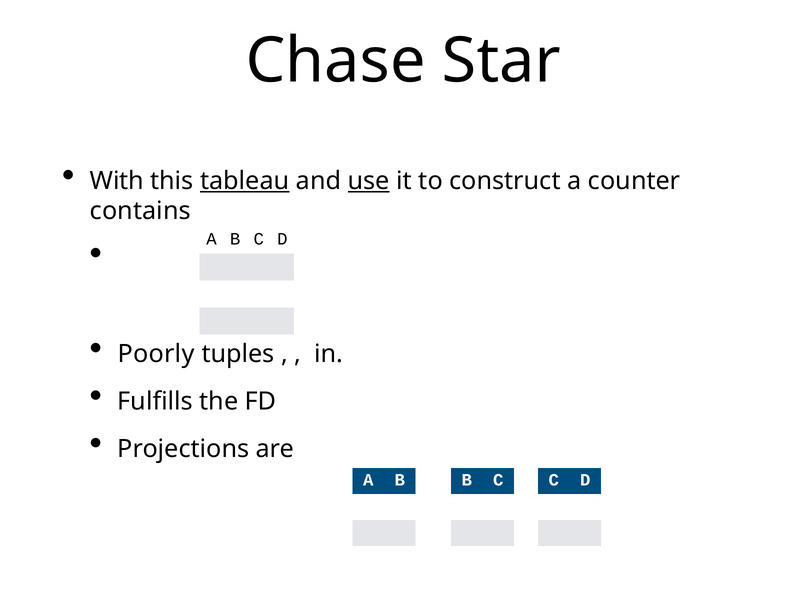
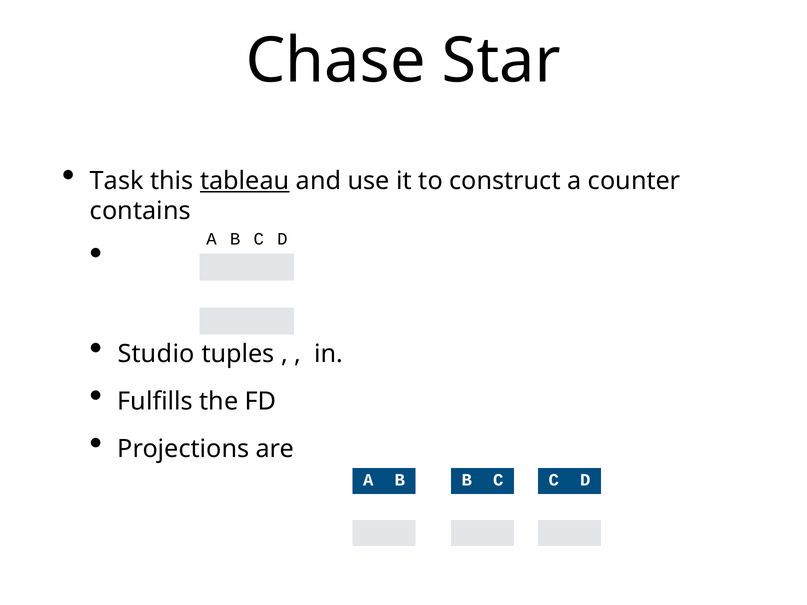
With: With -> Task
use underline: present -> none
Poorly: Poorly -> Studio
